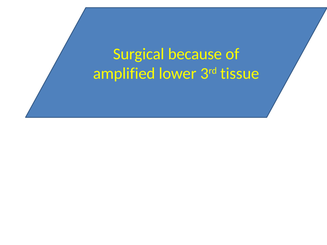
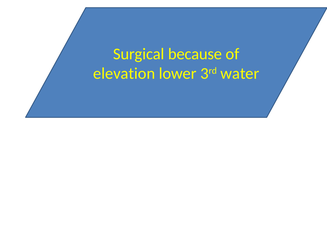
amplified: amplified -> elevation
tissue: tissue -> water
